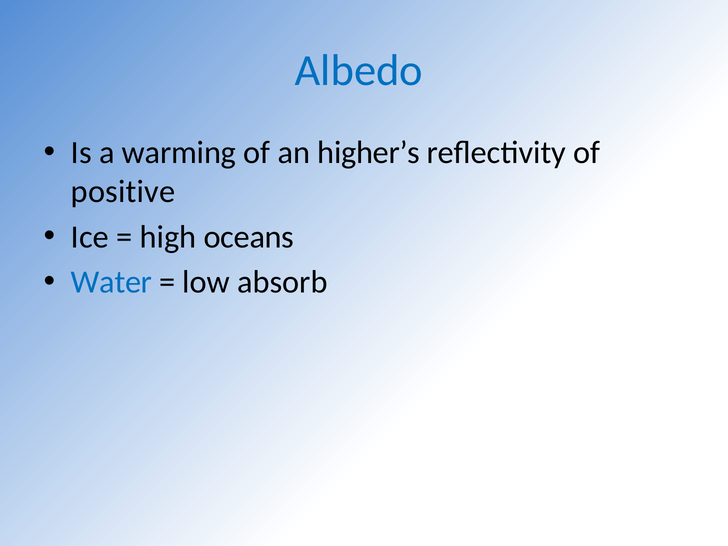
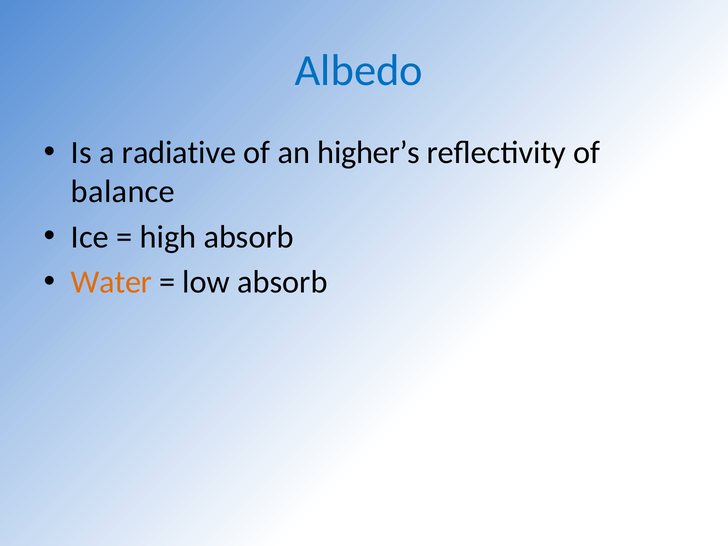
warming: warming -> radiative
positive: positive -> balance
high oceans: oceans -> absorb
Water colour: blue -> orange
